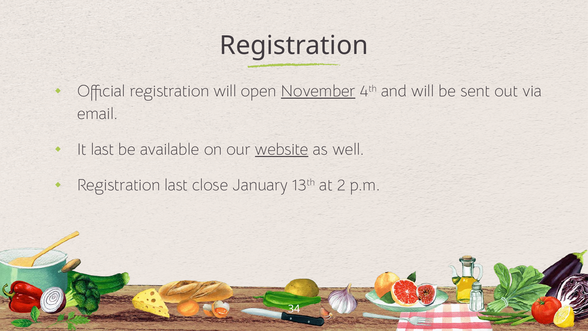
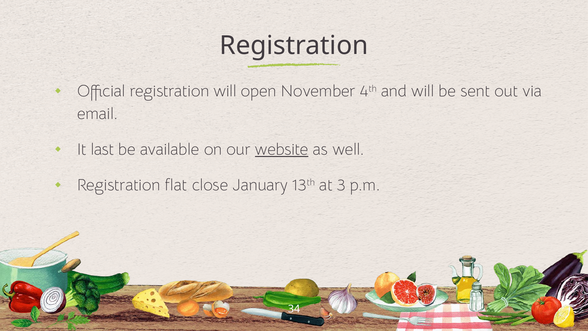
November underline: present -> none
Registration last: last -> flat
2: 2 -> 3
